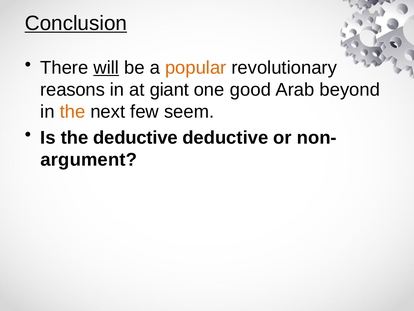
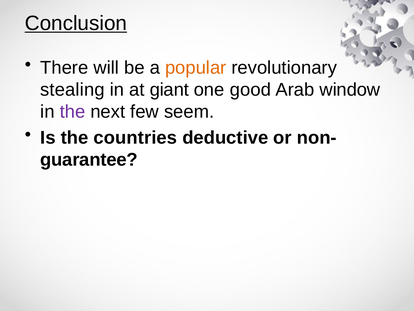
will underline: present -> none
reasons: reasons -> stealing
beyond: beyond -> window
the at (72, 112) colour: orange -> purple
the deductive: deductive -> countries
argument: argument -> guarantee
